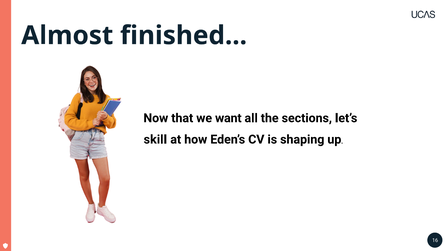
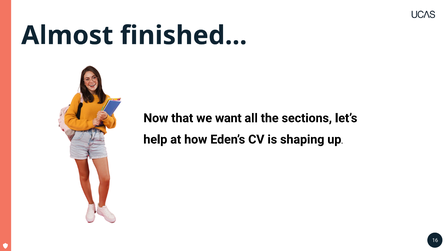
skill: skill -> help
